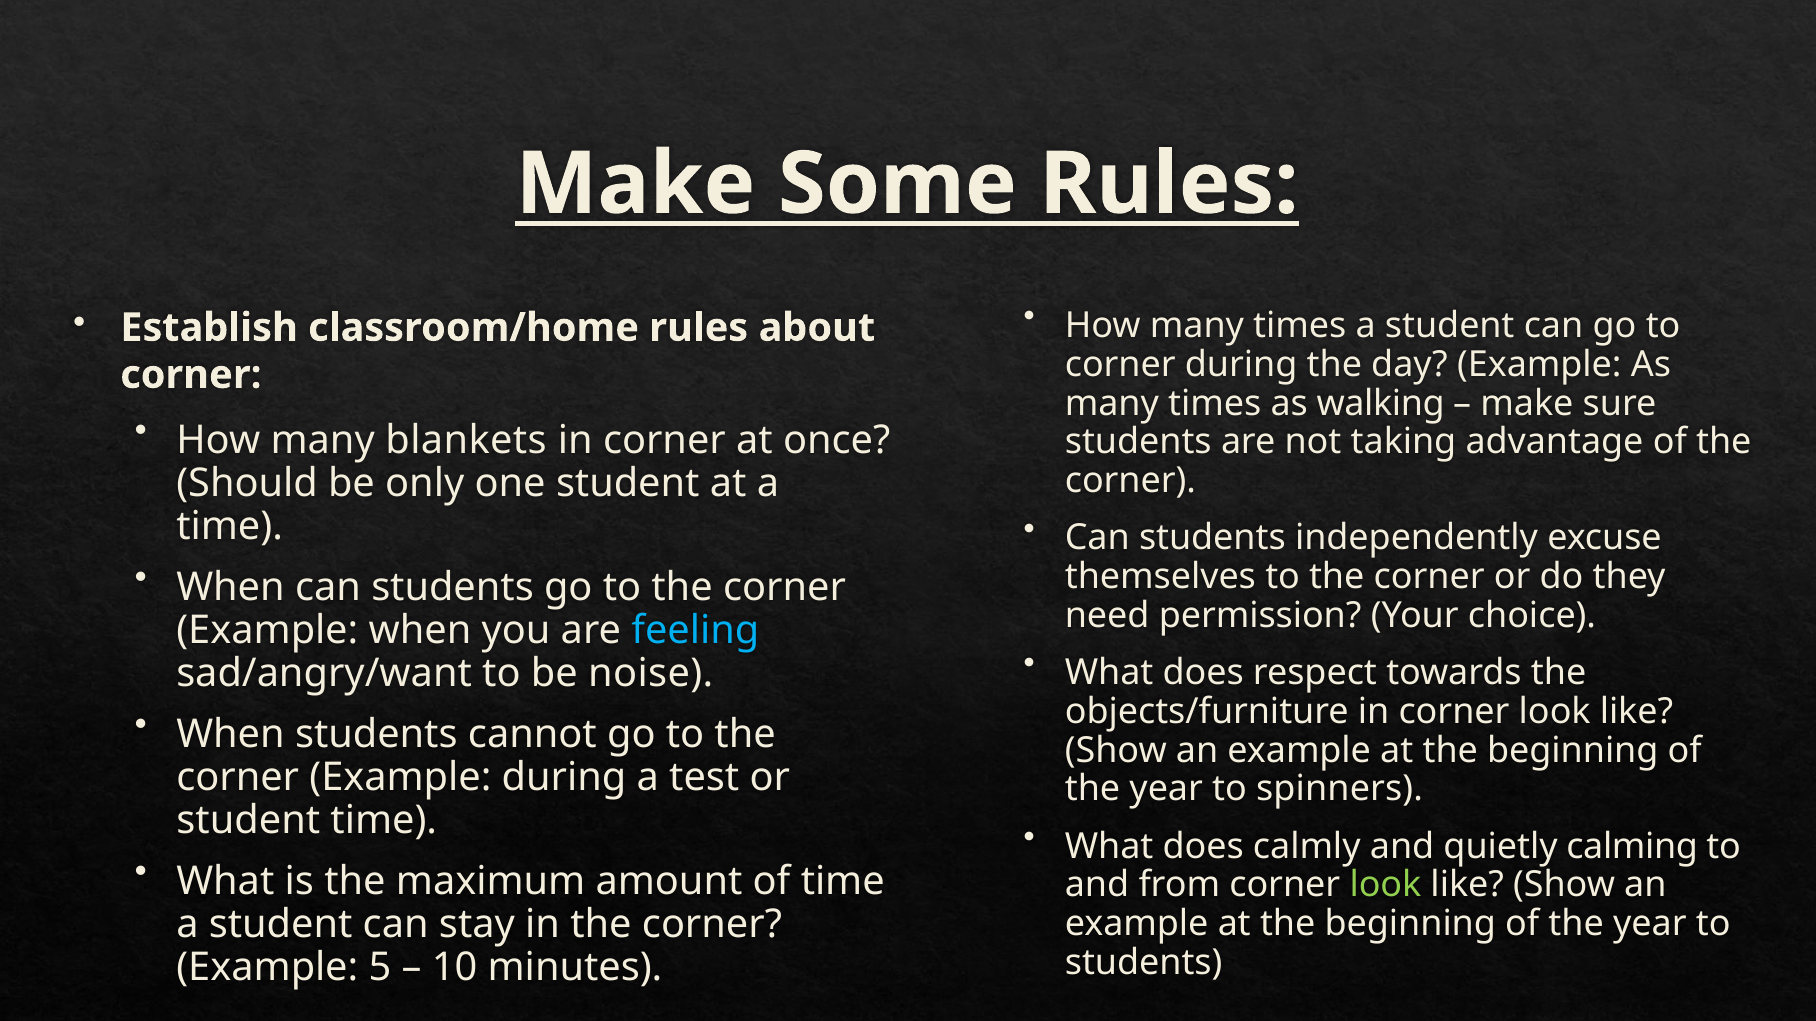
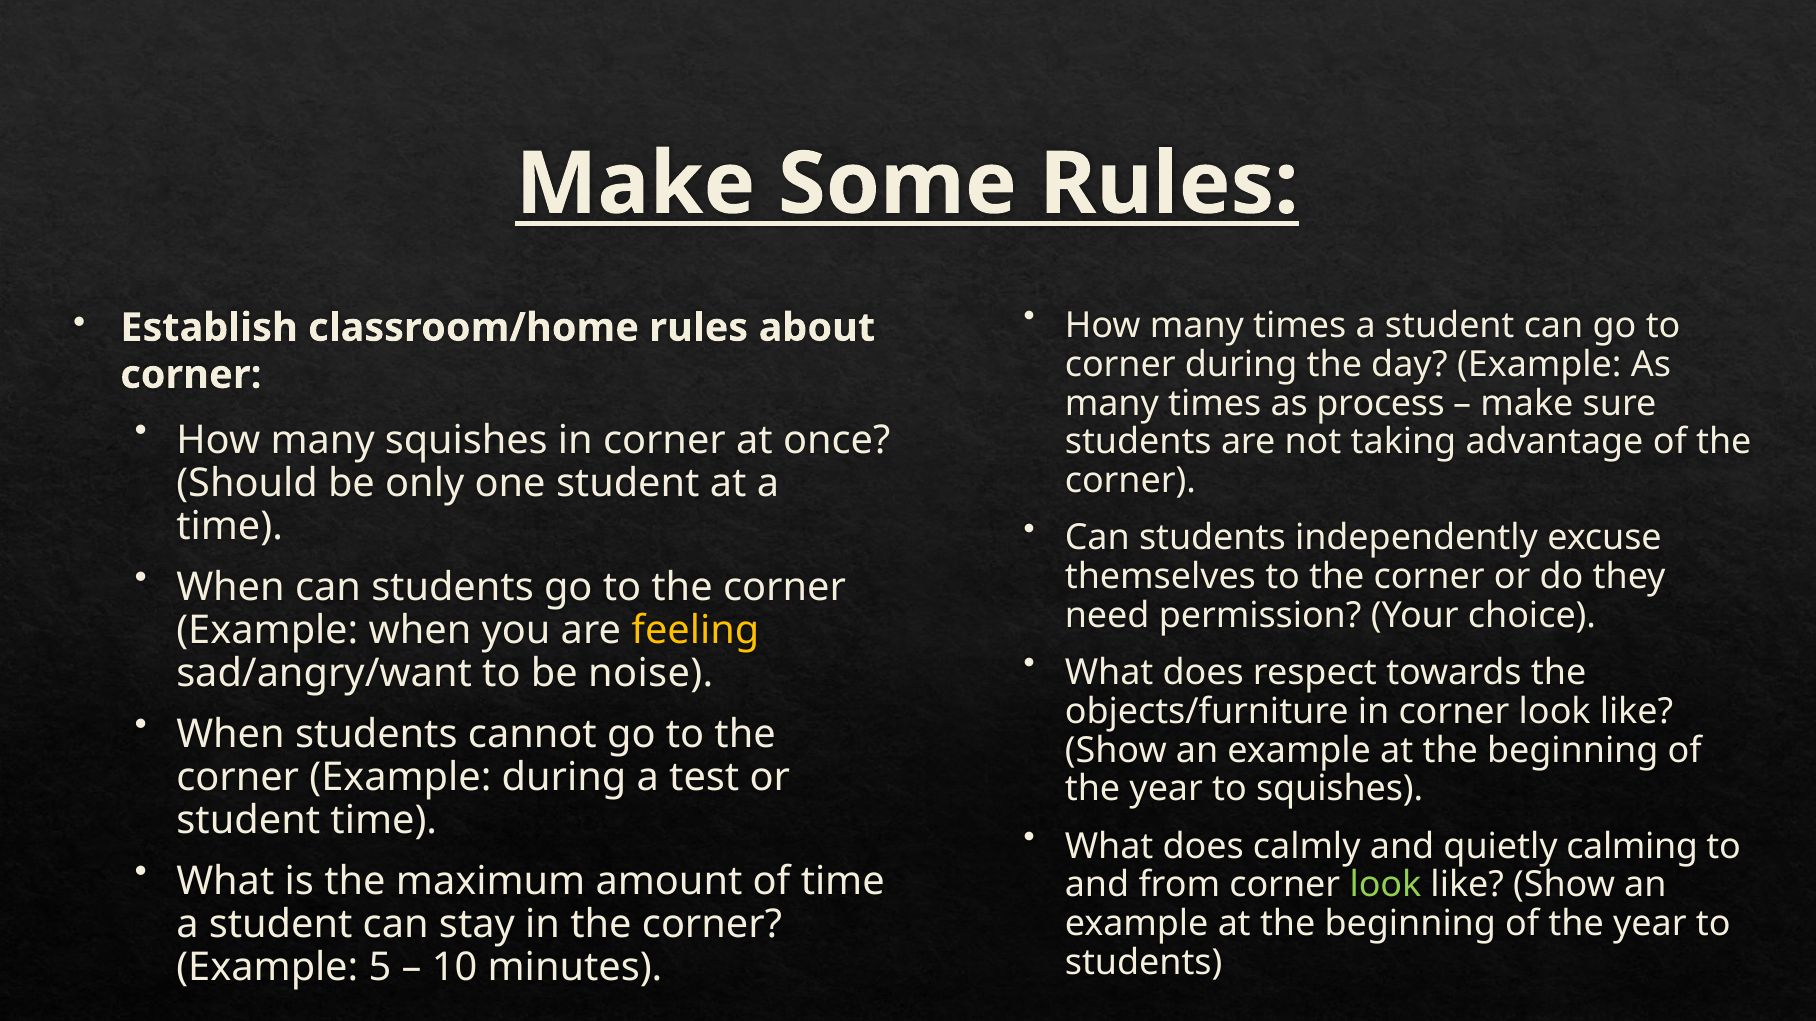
walking: walking -> process
many blankets: blankets -> squishes
feeling colour: light blue -> yellow
to spinners: spinners -> squishes
